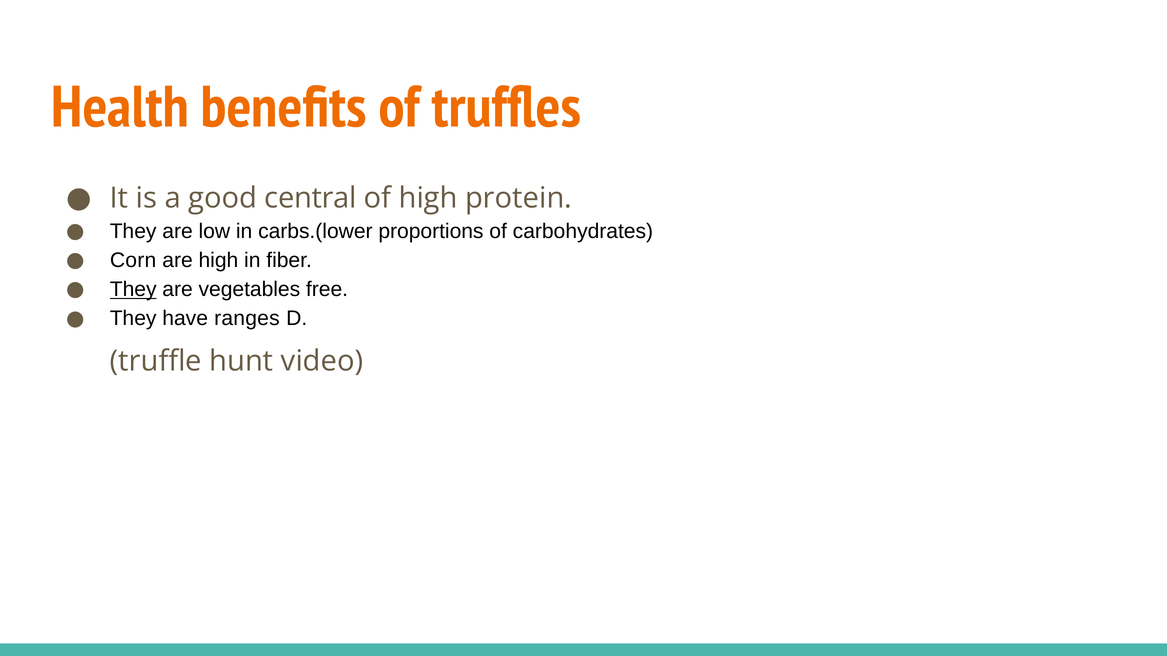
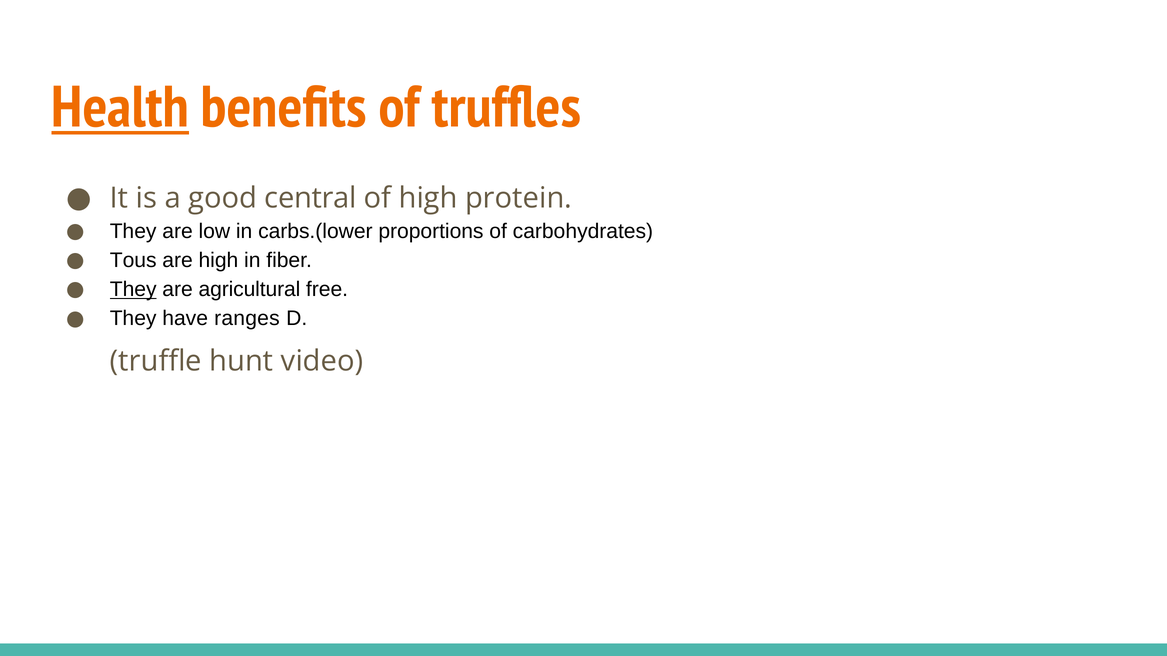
Health underline: none -> present
Corn: Corn -> Tous
vegetables: vegetables -> agricultural
